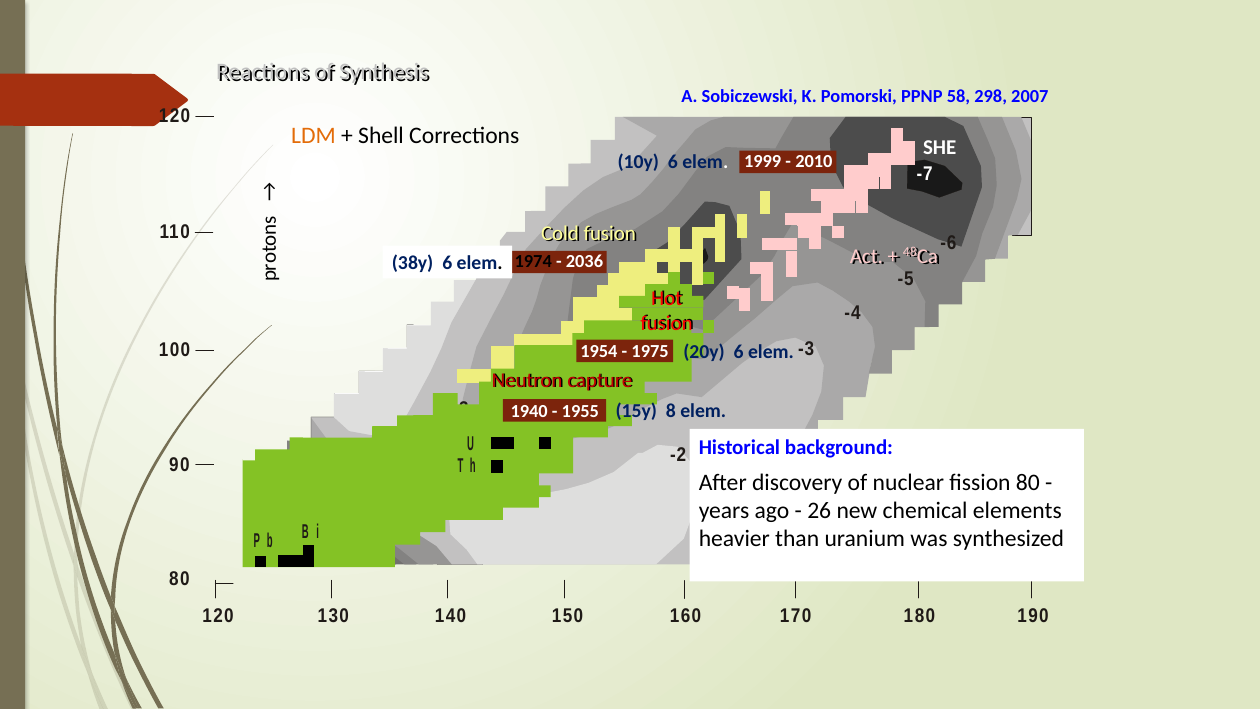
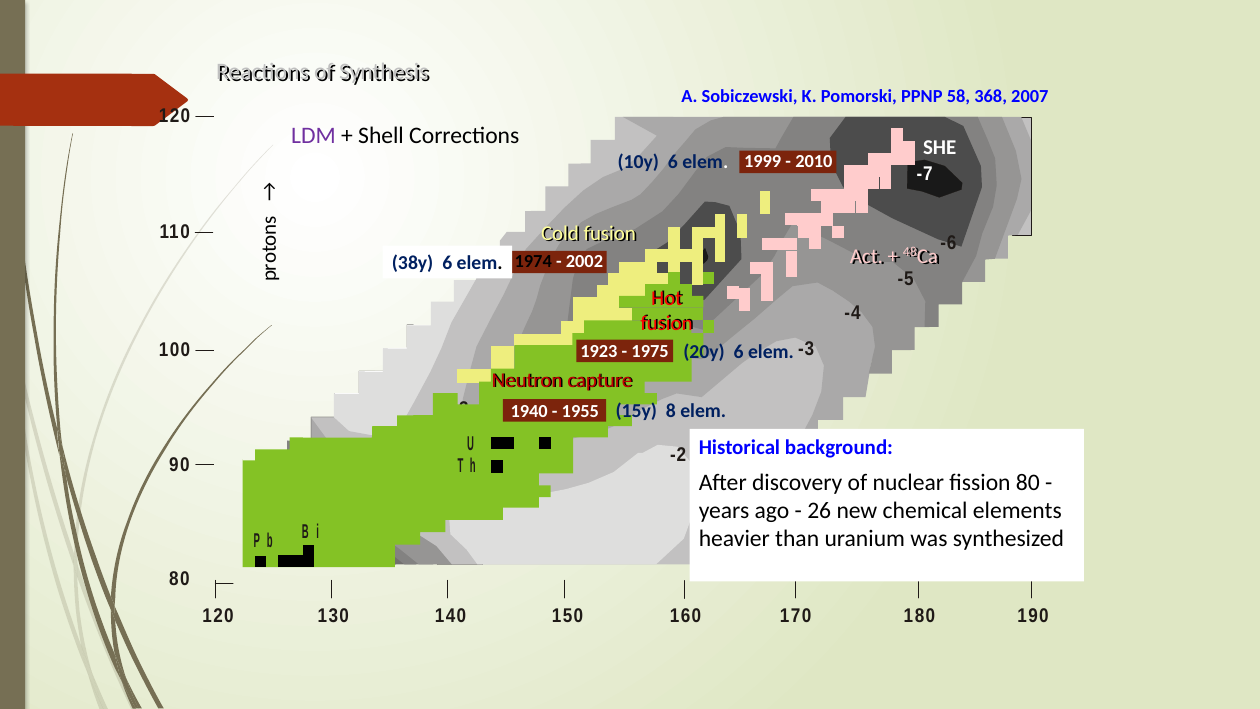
298: 298 -> 368
LDM colour: orange -> purple
2036: 2036 -> 2002
1954: 1954 -> 1923
